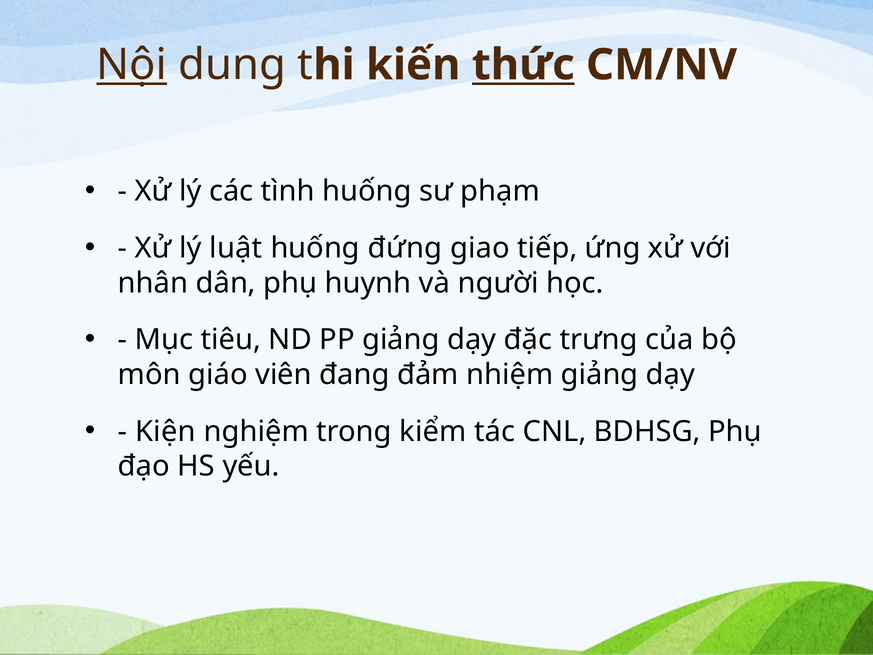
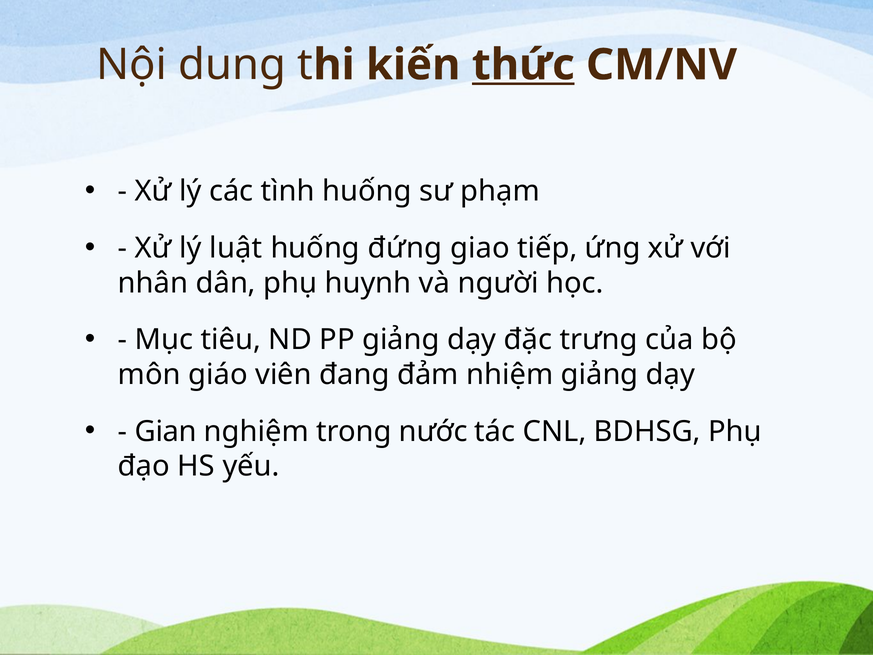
Nội underline: present -> none
Kiện: Kiện -> Gian
kiểm: kiểm -> nước
